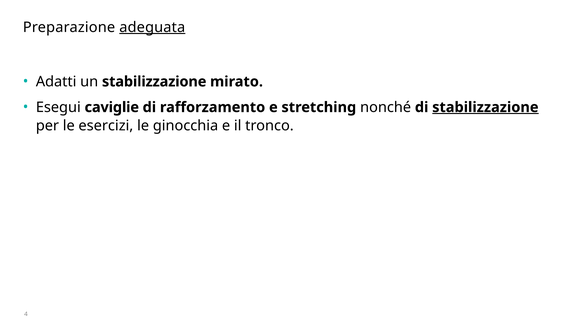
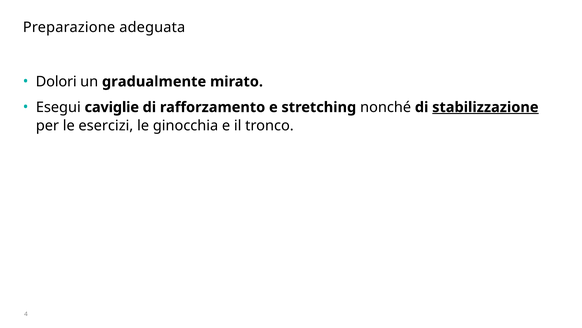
adeguata underline: present -> none
Adatti: Adatti -> Dolori
un stabilizzazione: stabilizzazione -> gradualmente
